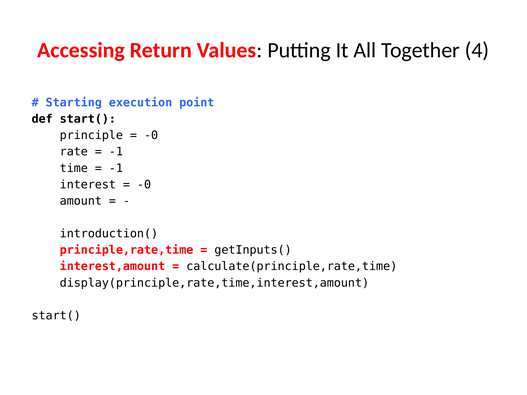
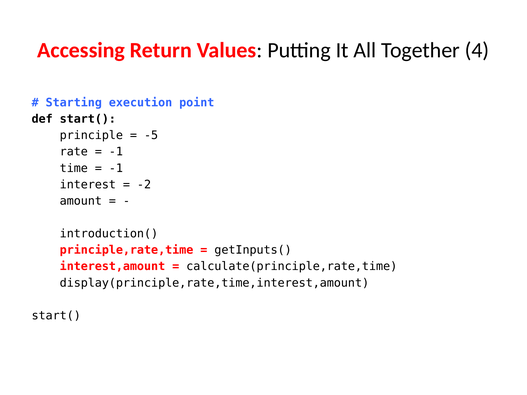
-0 at (151, 135): -0 -> -5
-0 at (144, 185): -0 -> -2
